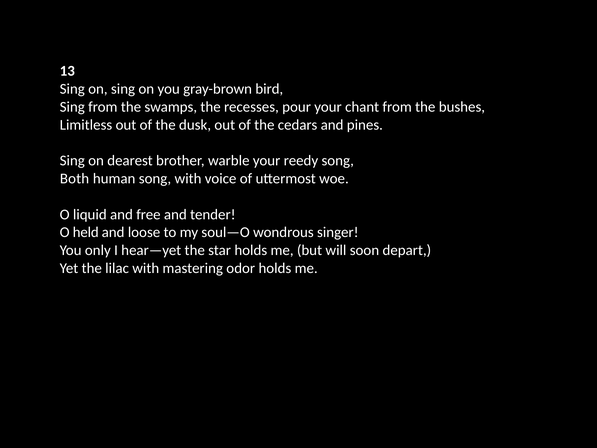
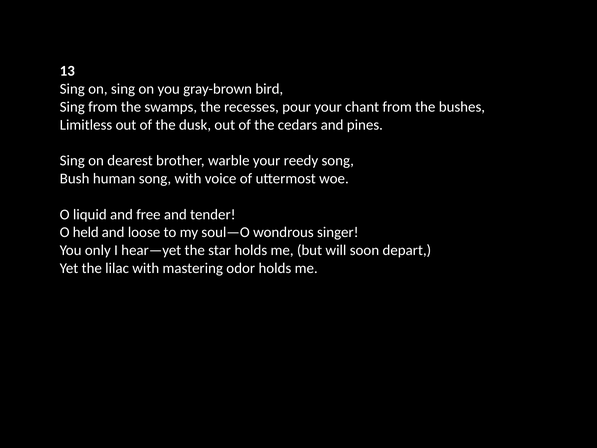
Both: Both -> Bush
